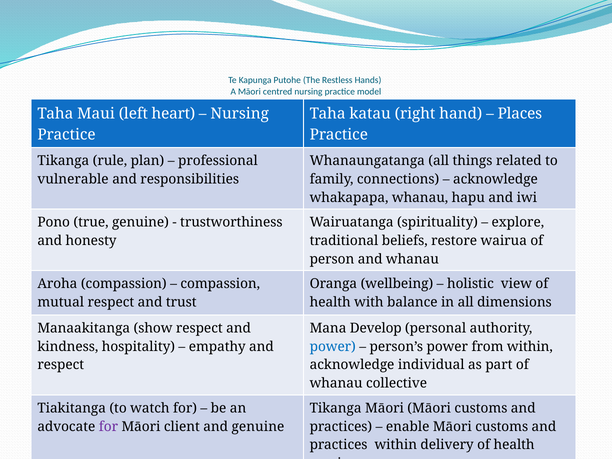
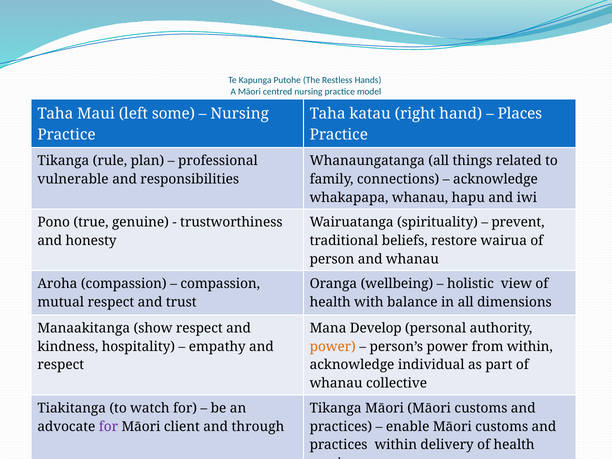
heart: heart -> some
explore: explore -> prevent
power at (333, 347) colour: blue -> orange
and genuine: genuine -> through
